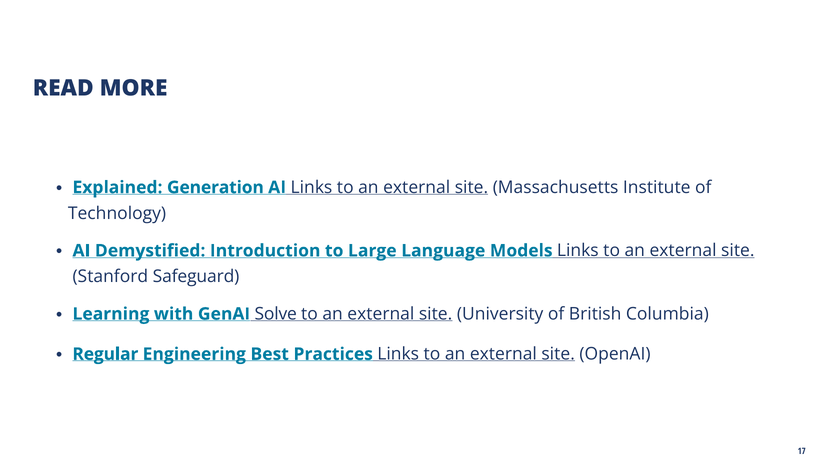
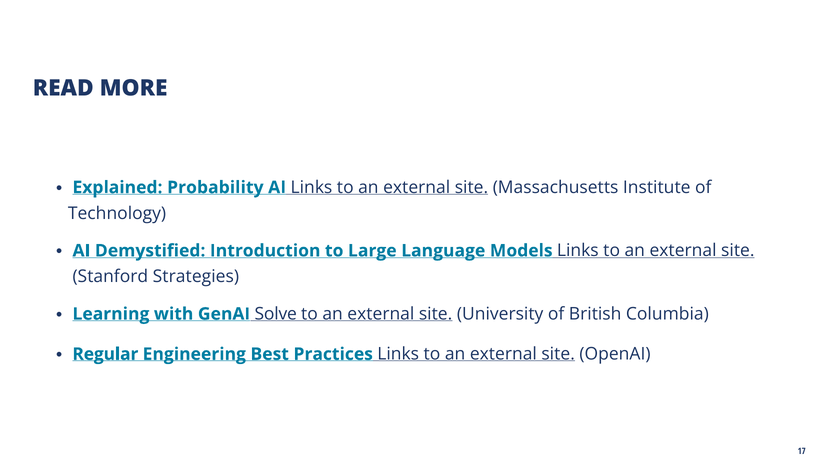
Generation: Generation -> Probability
Safeguard: Safeguard -> Strategies
